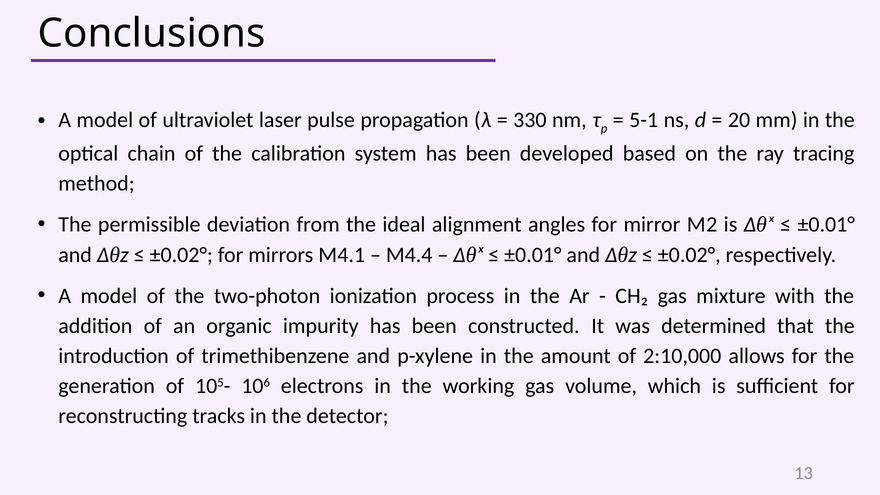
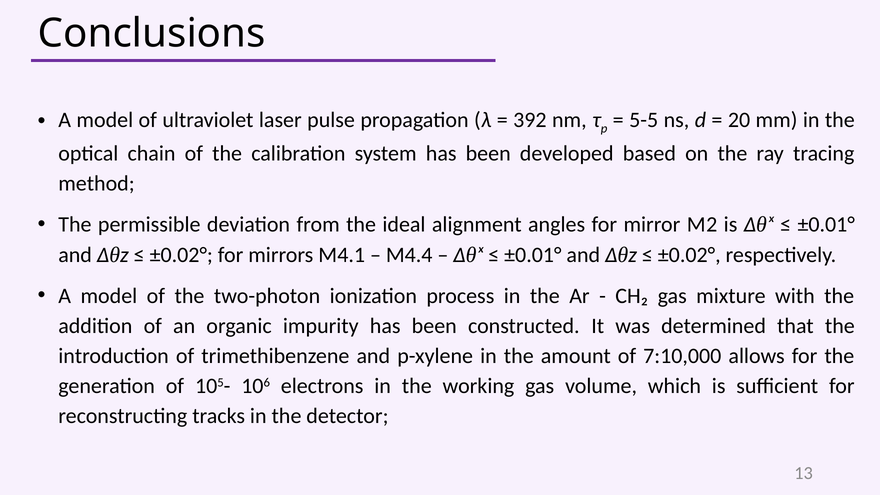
330: 330 -> 392
5-1: 5-1 -> 5-5
2:10,000: 2:10,000 -> 7:10,000
